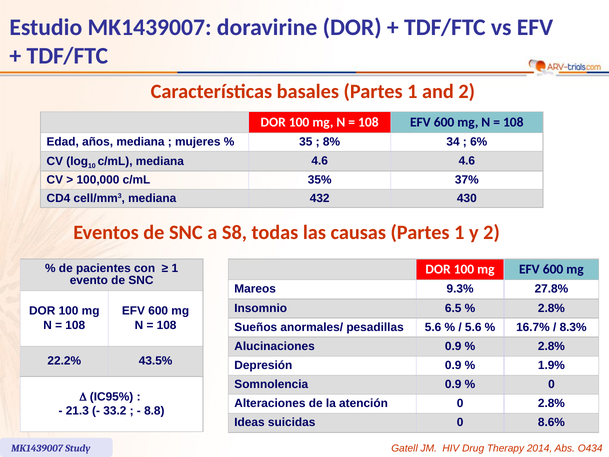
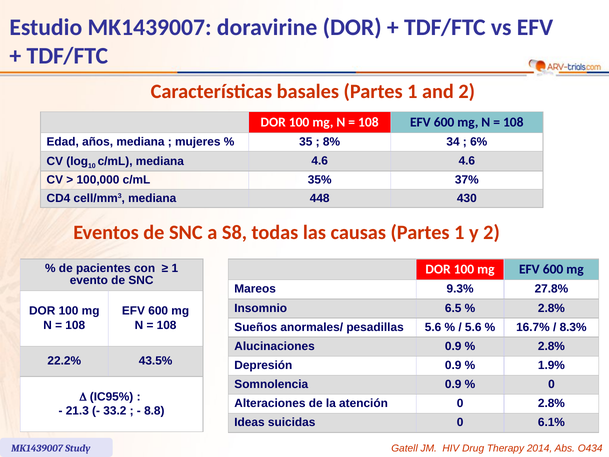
432: 432 -> 448
8.6%: 8.6% -> 6.1%
